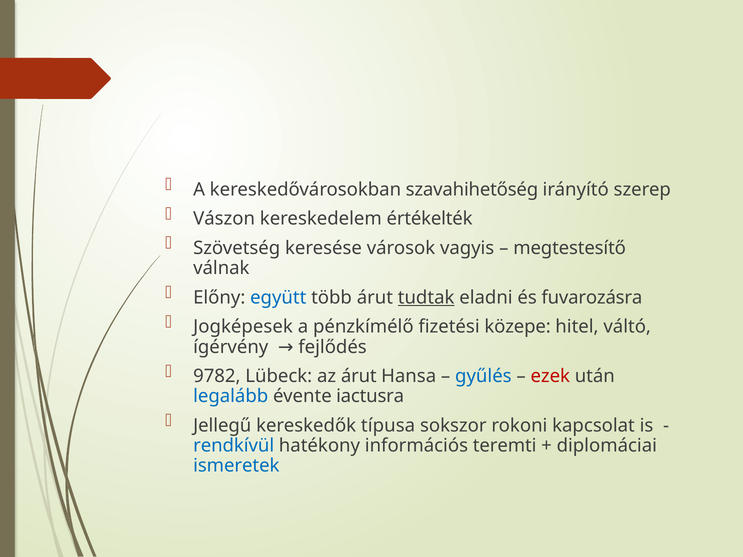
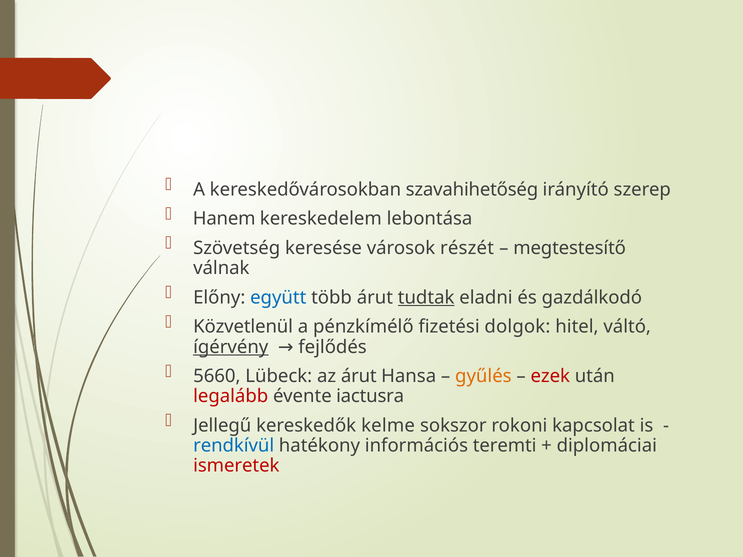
Vászon: Vászon -> Hanem
értékelték: értékelték -> lebontása
vagyis: vagyis -> részét
fuvarozásra: fuvarozásra -> gazdálkodó
Jogképesek: Jogképesek -> Közvetlenül
közepe: közepe -> dolgok
ígérvény underline: none -> present
9782: 9782 -> 5660
gyűlés colour: blue -> orange
legalább colour: blue -> red
típusa: típusa -> kelme
ismeretek colour: blue -> red
